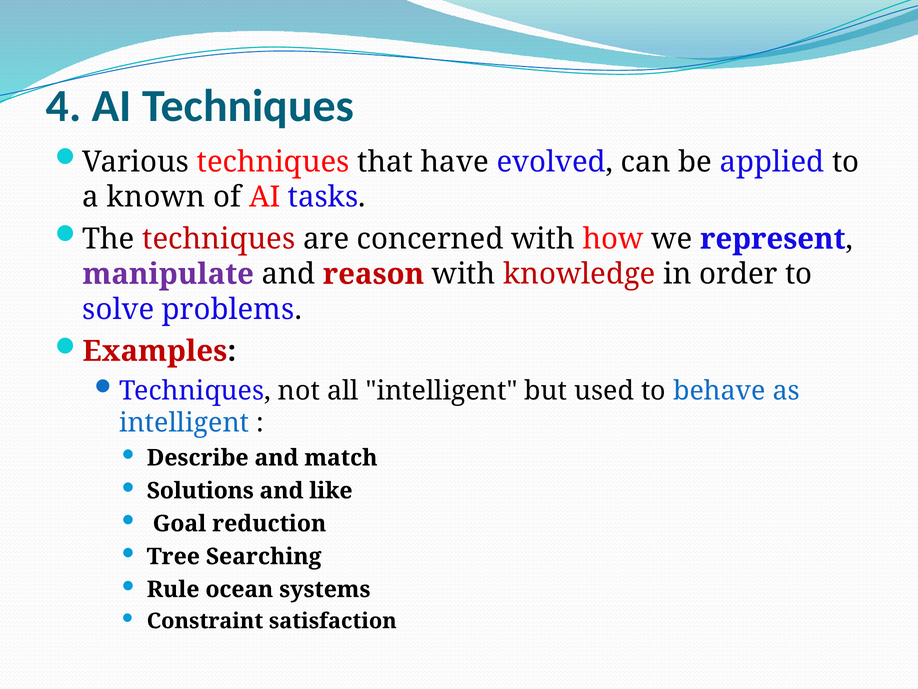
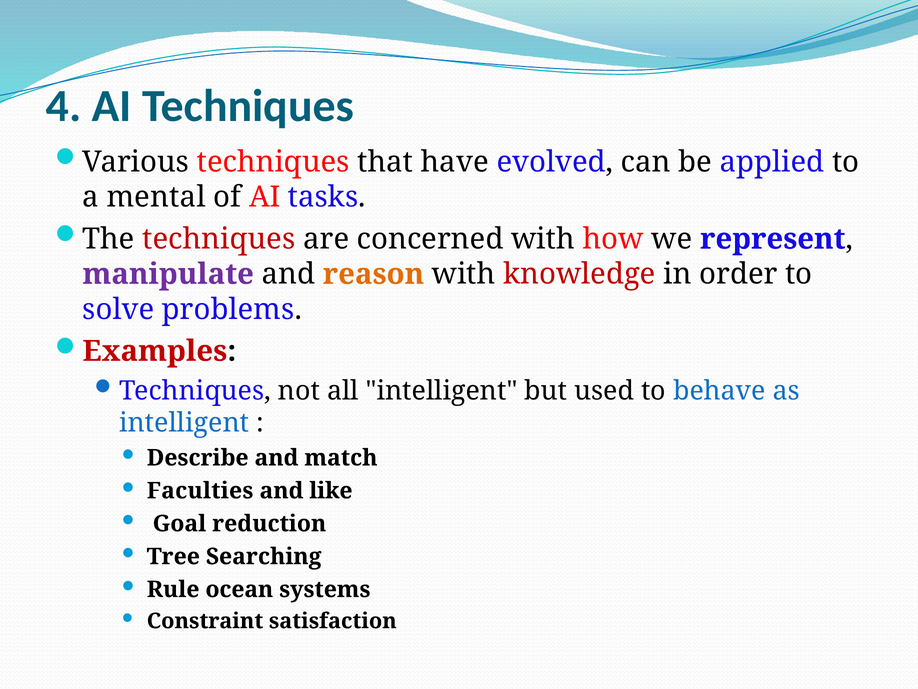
known: known -> mental
reason colour: red -> orange
Solutions: Solutions -> Faculties
